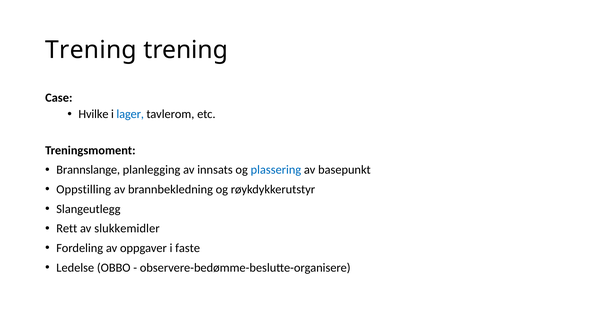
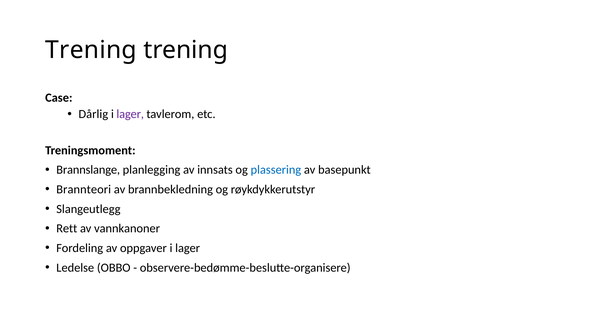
Hvilke: Hvilke -> Dårlig
lager at (130, 114) colour: blue -> purple
Oppstilling: Oppstilling -> Brannteori
slukkemidler: slukkemidler -> vannkanoner
oppgaver i faste: faste -> lager
